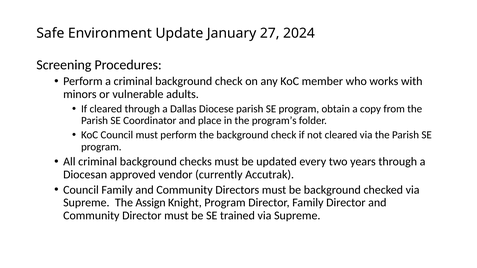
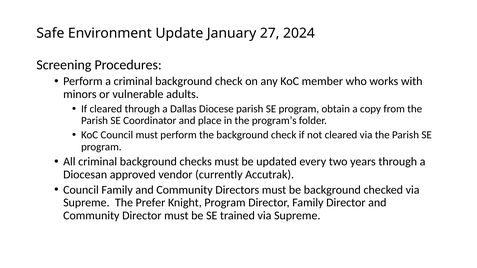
Assign: Assign -> Prefer
